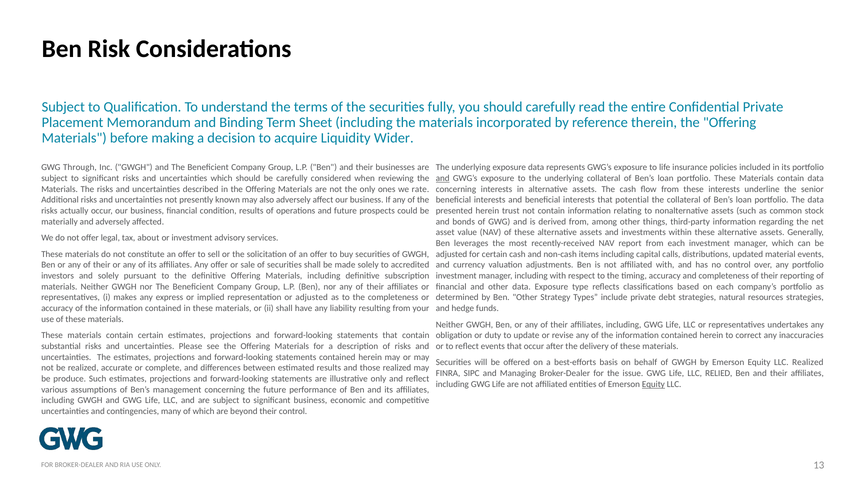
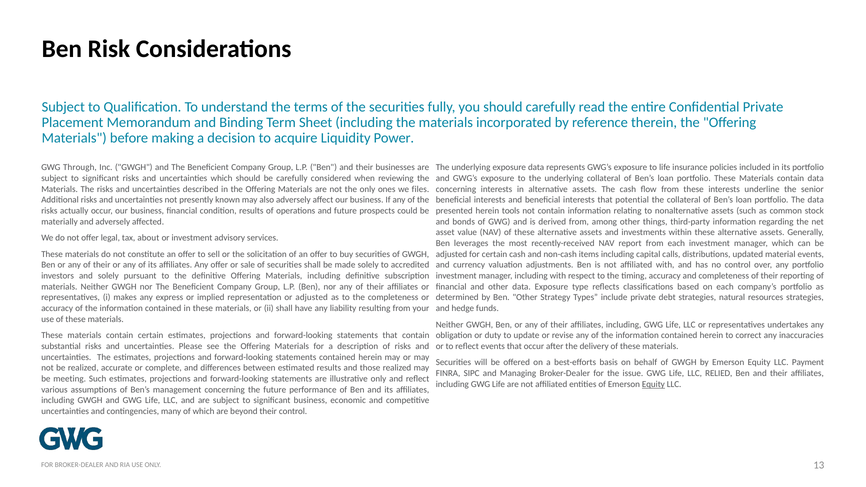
Wider: Wider -> Power
and at (443, 178) underline: present -> none
rate: rate -> files
trust: trust -> tools
LLC Realized: Realized -> Payment
produce: produce -> meeting
